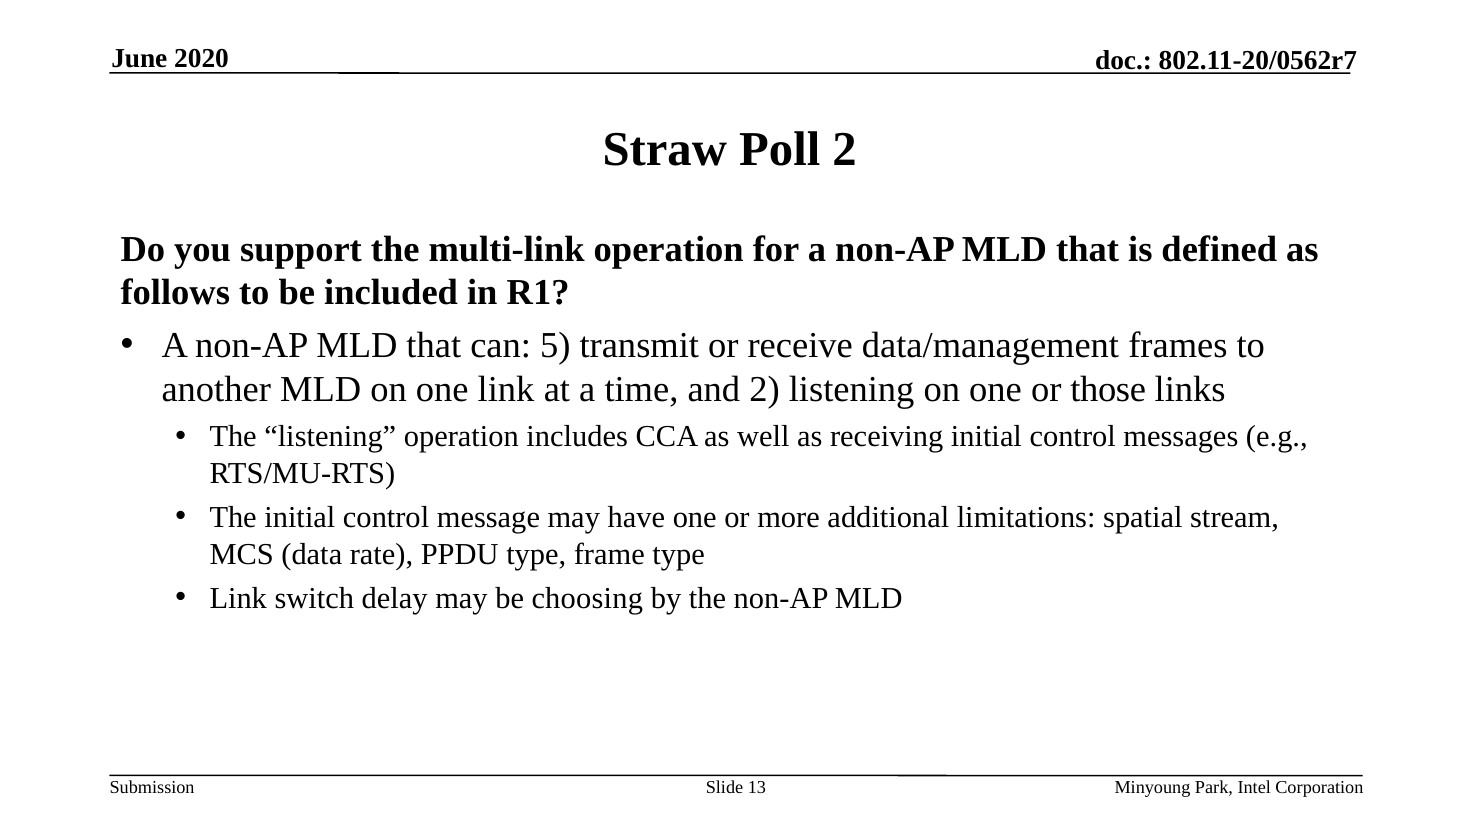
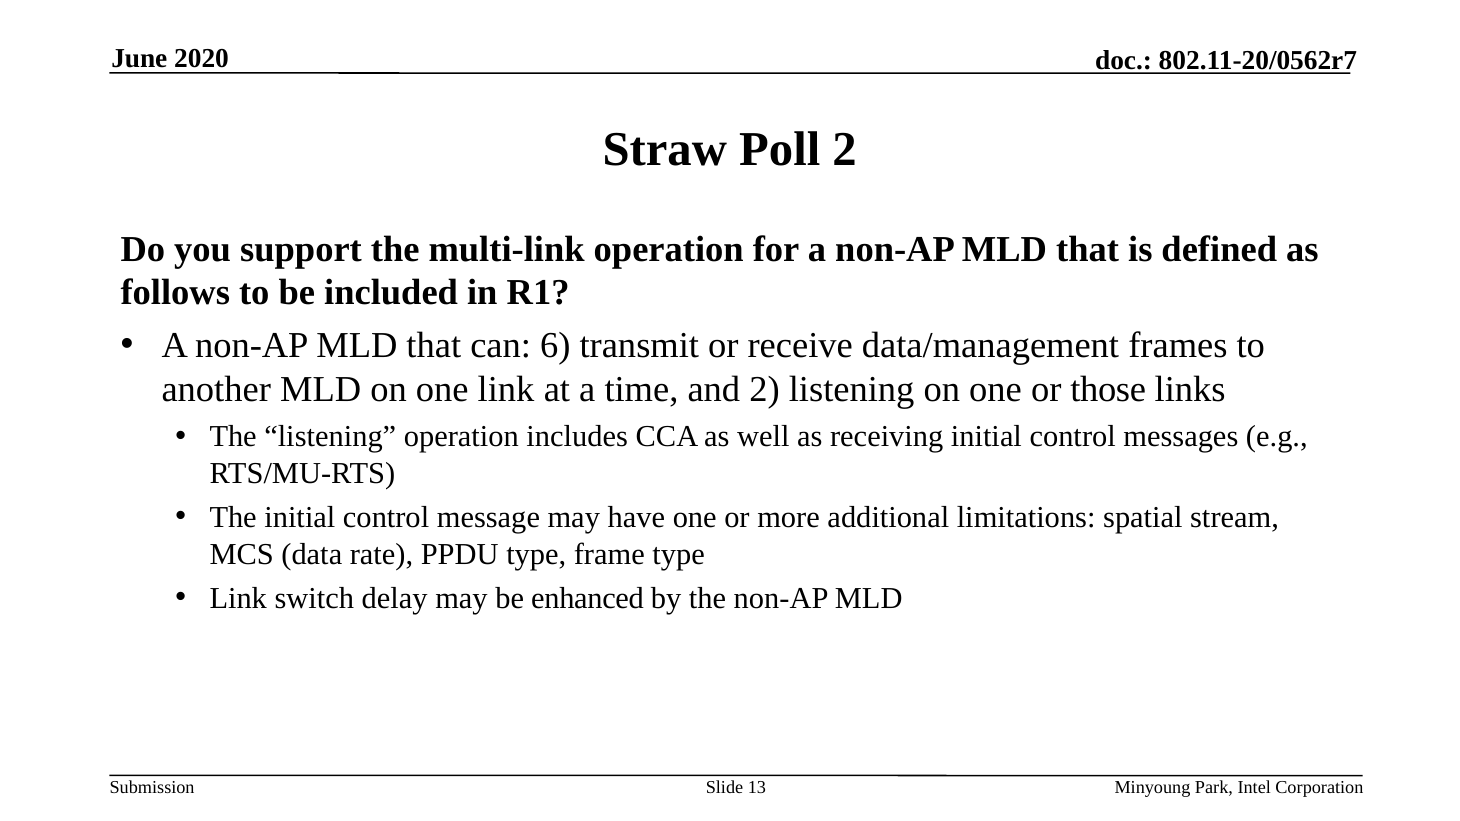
5: 5 -> 6
choosing: choosing -> enhanced
